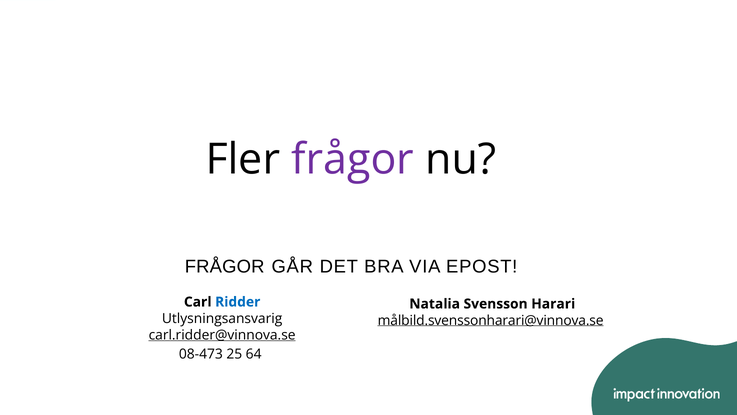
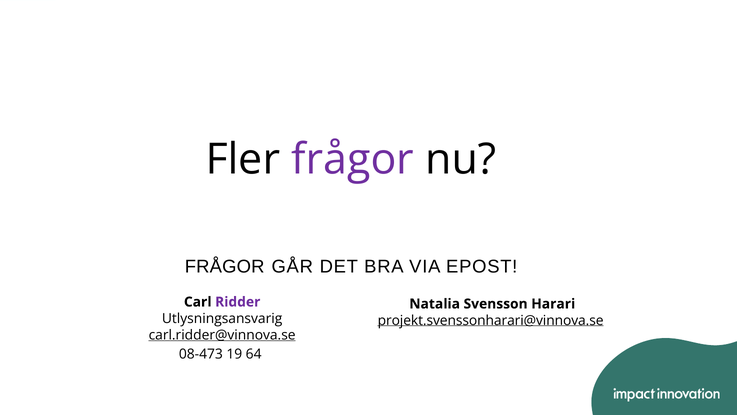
Ridder colour: blue -> purple
målbild.svenssonharari@vinnova.se: målbild.svenssonharari@vinnova.se -> projekt.svenssonharari@vinnova.se
25: 25 -> 19
